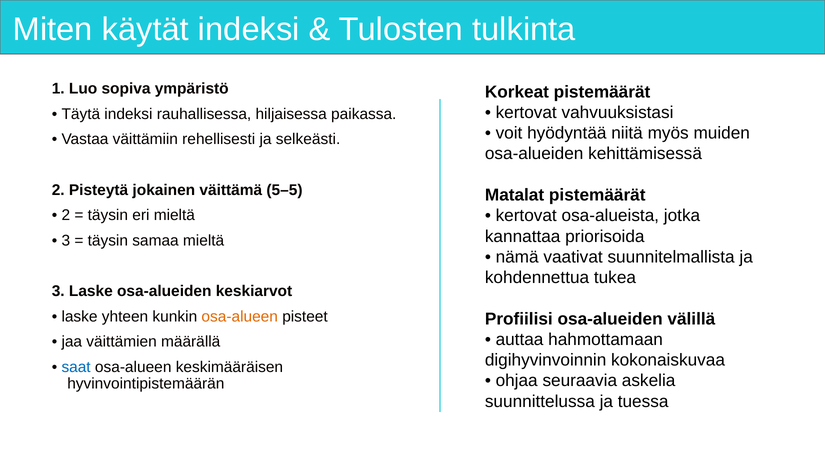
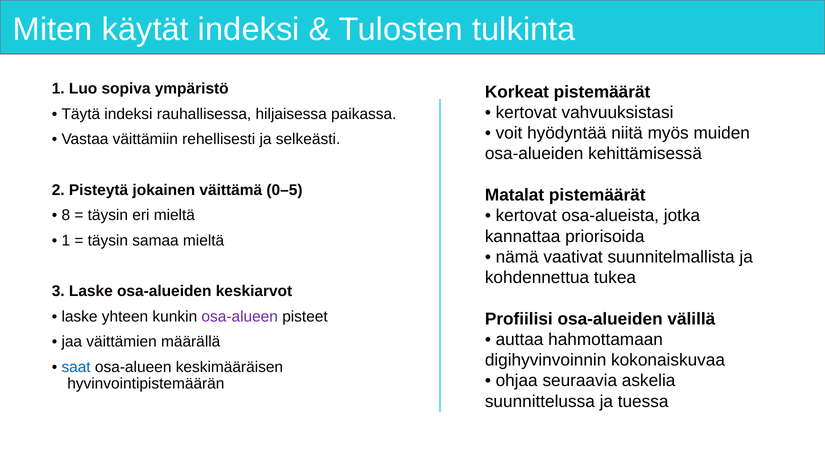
5–5: 5–5 -> 0–5
2 at (66, 215): 2 -> 8
3 at (66, 241): 3 -> 1
osa-alueen at (240, 316) colour: orange -> purple
